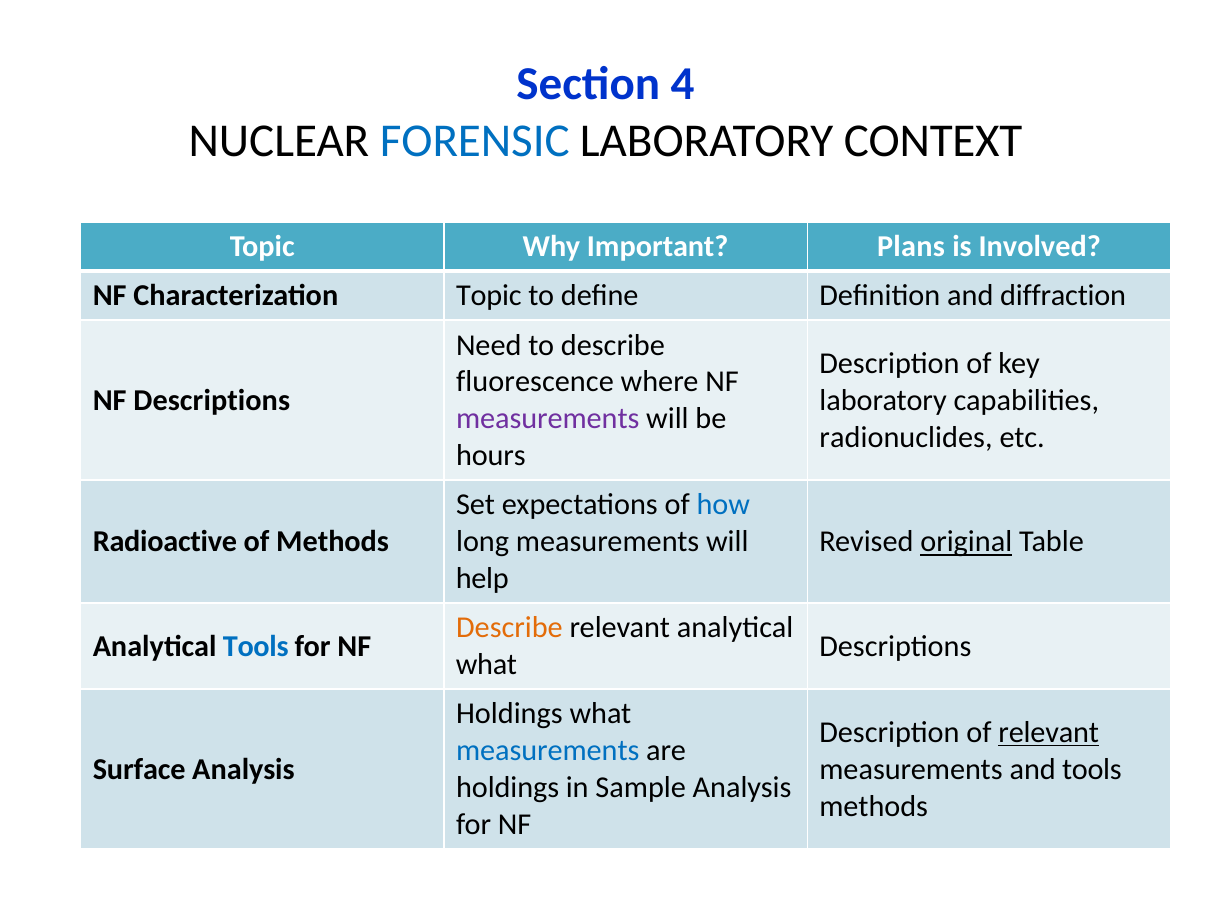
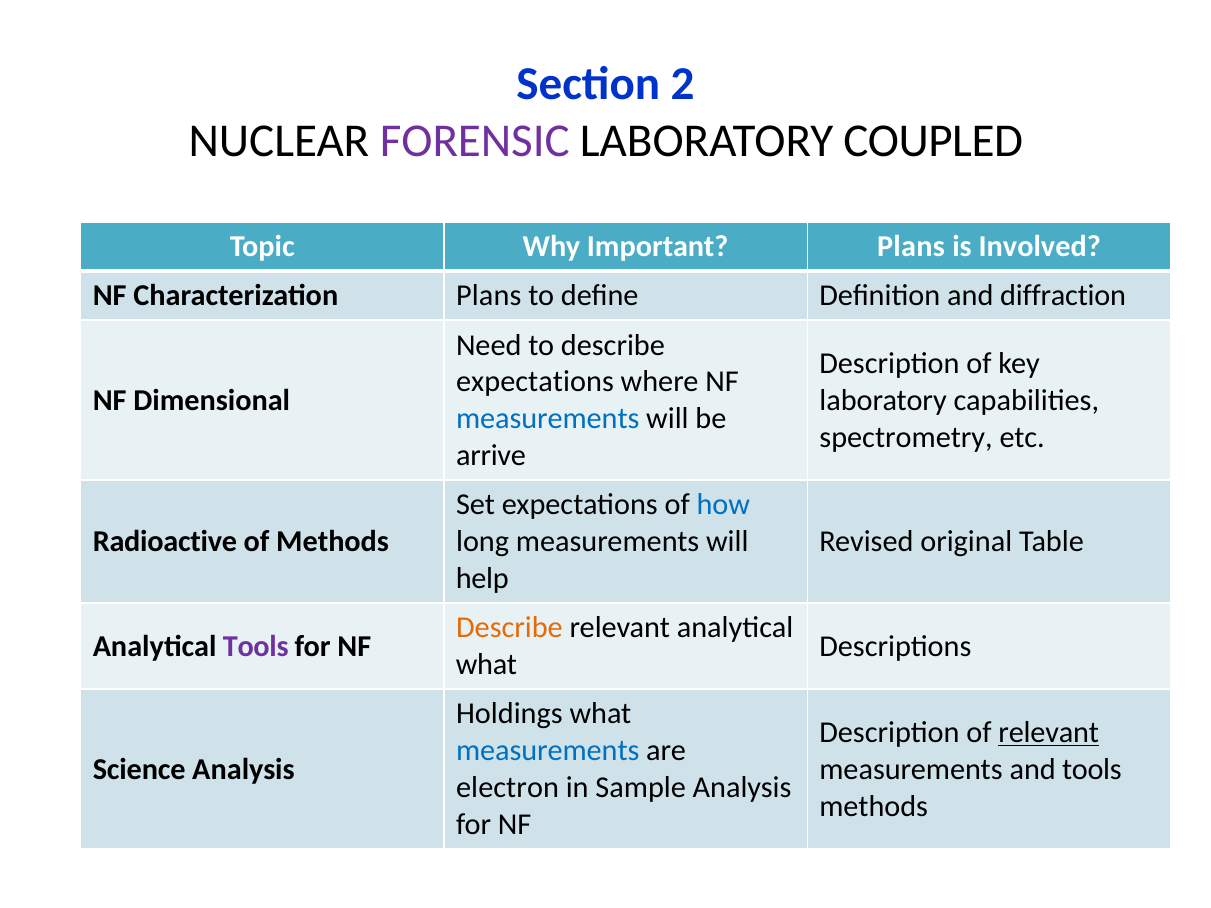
4: 4 -> 2
FORENSIC colour: blue -> purple
CONTEXT: CONTEXT -> COUPLED
Characterization Topic: Topic -> Plans
fluorescence at (535, 382): fluorescence -> expectations
NF Descriptions: Descriptions -> Dimensional
measurements at (548, 419) colour: purple -> blue
radionuclides: radionuclides -> spectrometry
hours: hours -> arrive
original underline: present -> none
Tools at (256, 647) colour: blue -> purple
Surface: Surface -> Science
holdings at (508, 788): holdings -> electron
